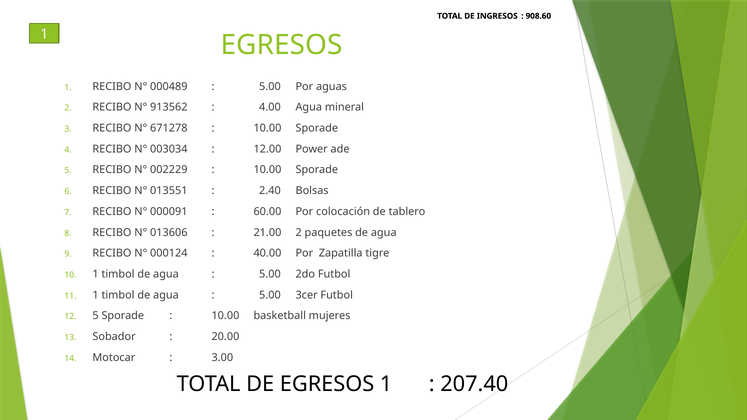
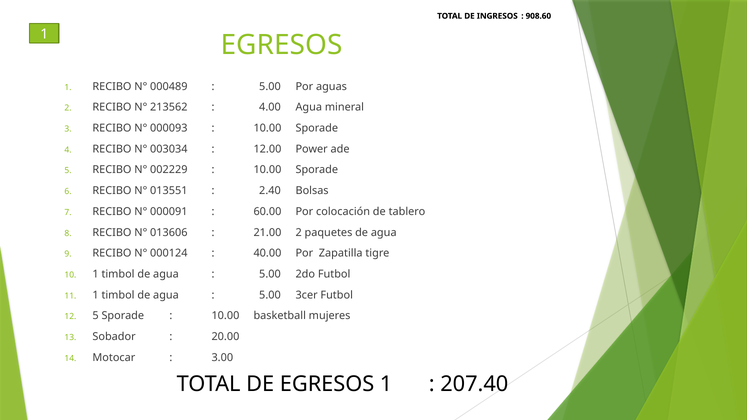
913562: 913562 -> 213562
671278: 671278 -> 000093
